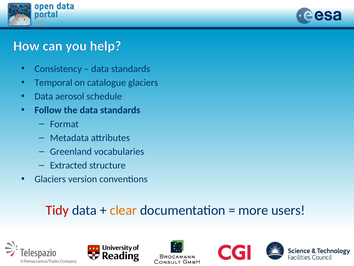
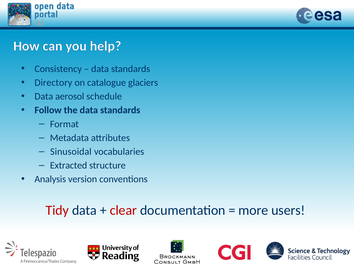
Temporal: Temporal -> Directory
Greenland: Greenland -> Sinusoidal
Glaciers at (50, 179): Glaciers -> Analysis
clear colour: orange -> red
